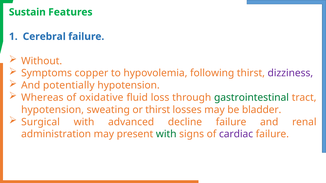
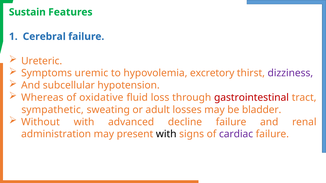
Without: Without -> Ureteric
copper: copper -> uremic
following: following -> excretory
potentially: potentially -> subcellular
gastrointestinal colour: green -> red
hypotension at (53, 110): hypotension -> sympathetic
or thirst: thirst -> adult
Surgical: Surgical -> Without
with at (166, 134) colour: green -> black
